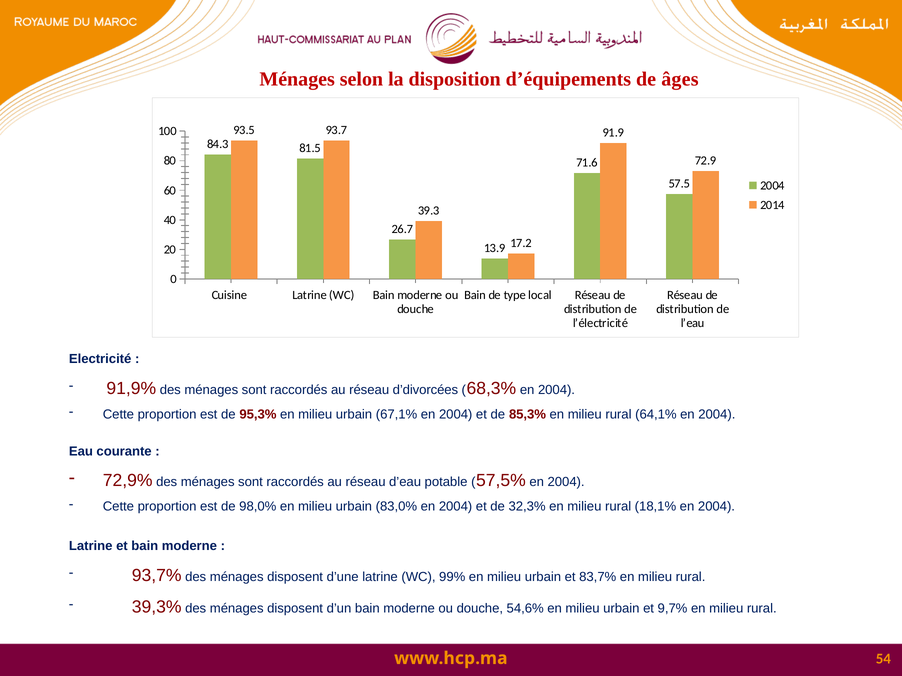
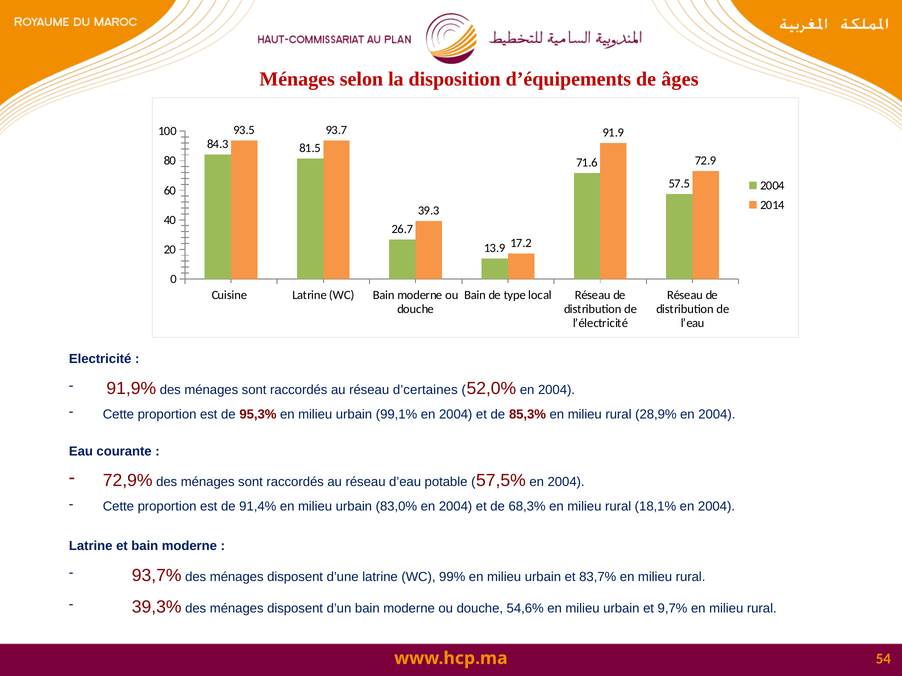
d’divorcées: d’divorcées -> d’certaines
68,3%: 68,3% -> 52,0%
67,1%: 67,1% -> 99,1%
64,1%: 64,1% -> 28,9%
98,0%: 98,0% -> 91,4%
32,3%: 32,3% -> 68,3%
